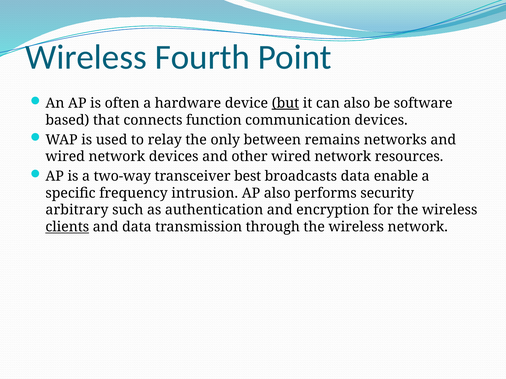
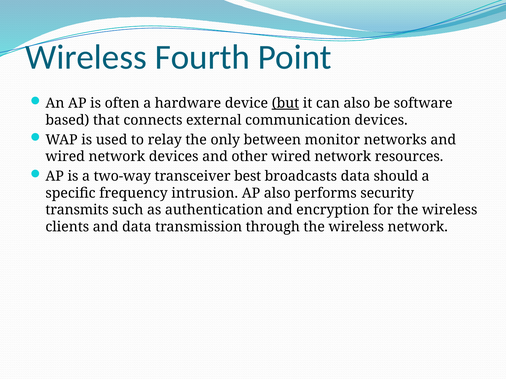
function: function -> external
remains: remains -> monitor
enable: enable -> should
arbitrary: arbitrary -> transmits
clients underline: present -> none
